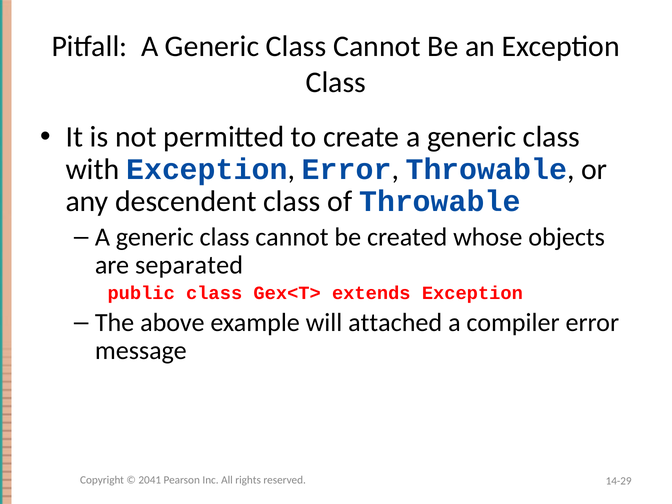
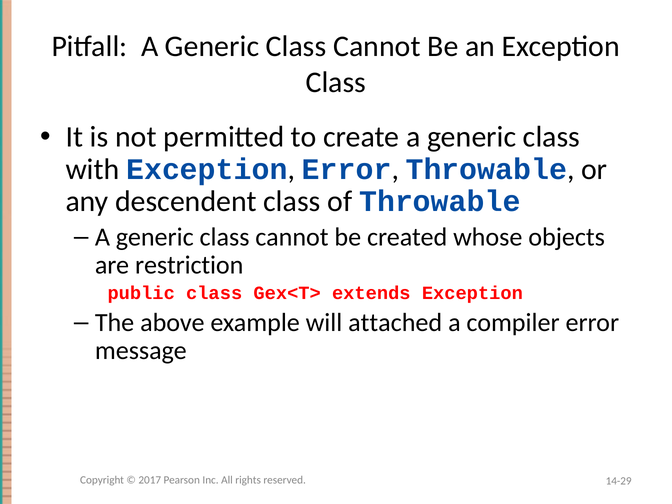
separated: separated -> restriction
2041: 2041 -> 2017
